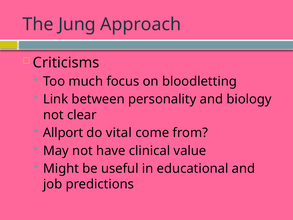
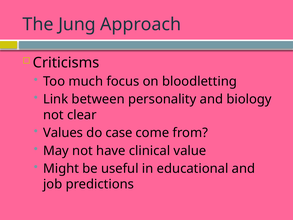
Allport: Allport -> Values
vital: vital -> case
